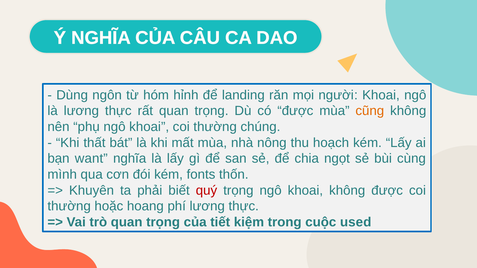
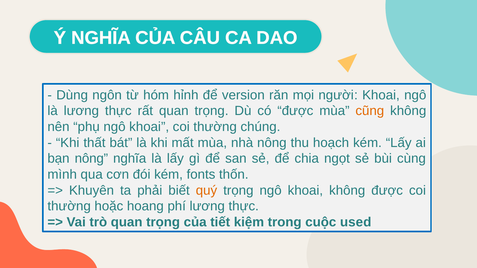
landing: landing -> version
bạn want: want -> nông
quý colour: red -> orange
